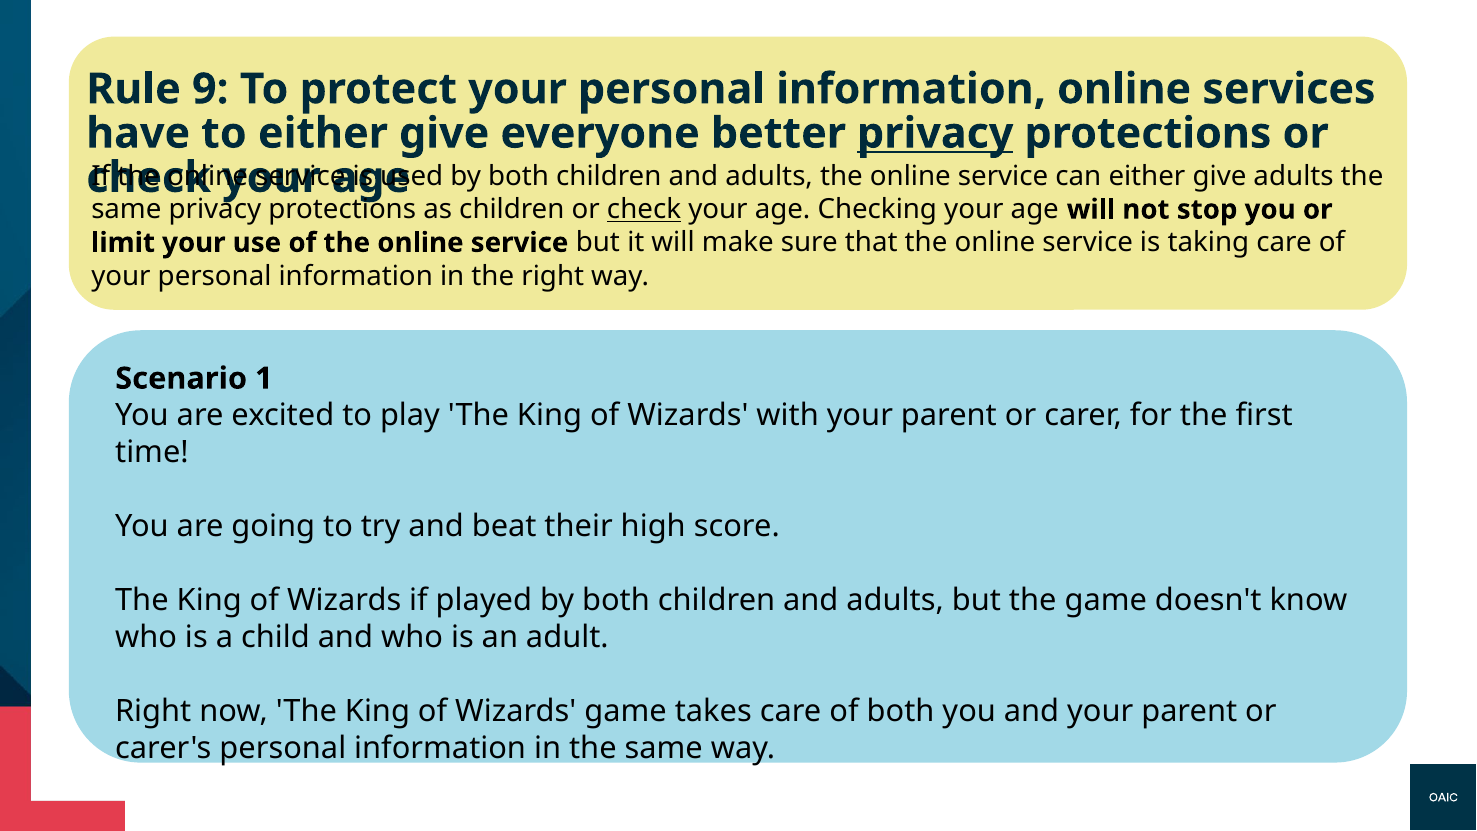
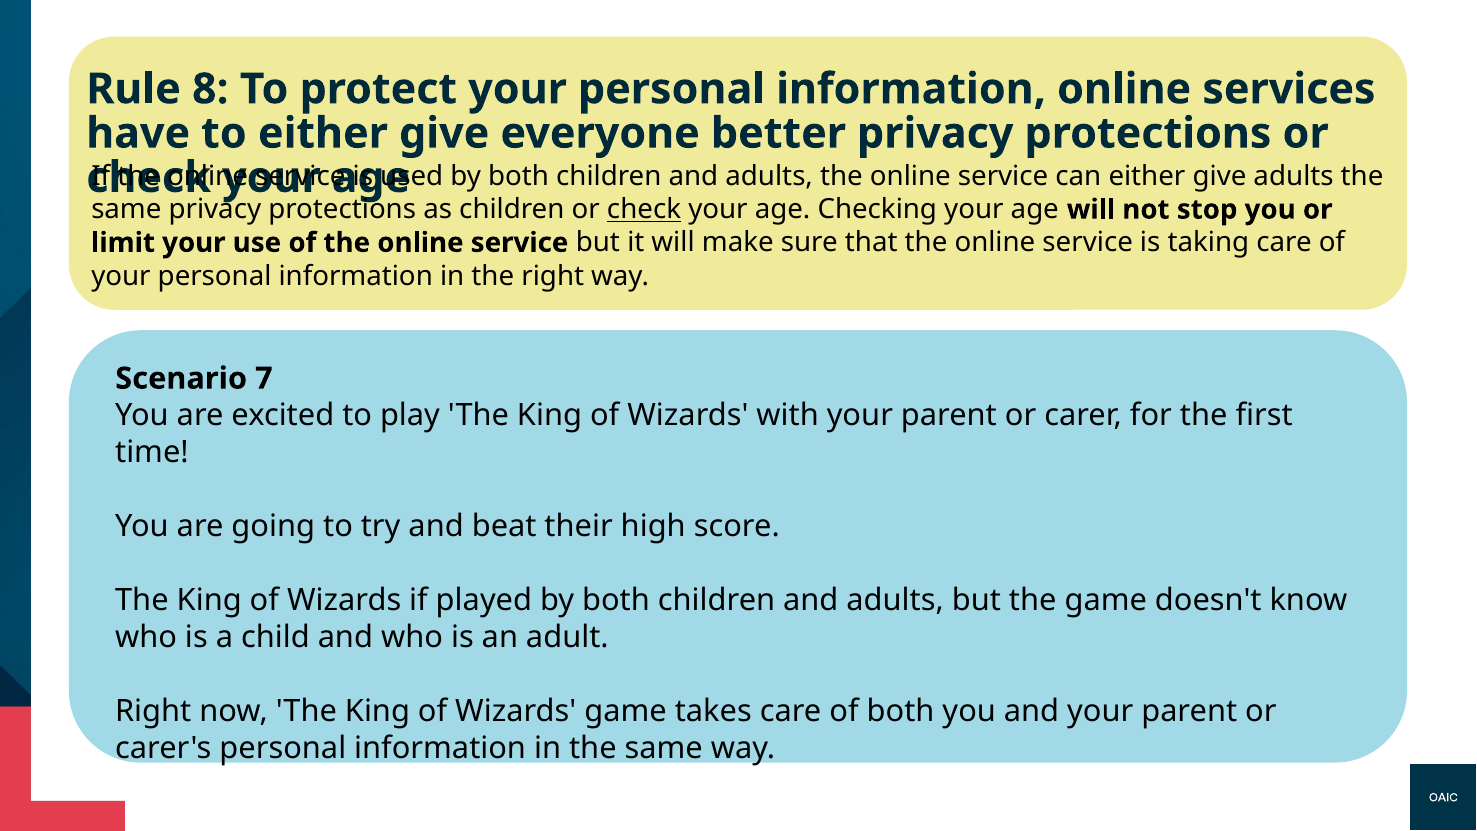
9: 9 -> 8
privacy at (935, 133) underline: present -> none
1: 1 -> 7
